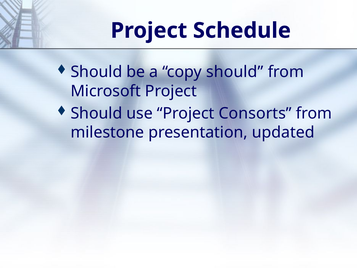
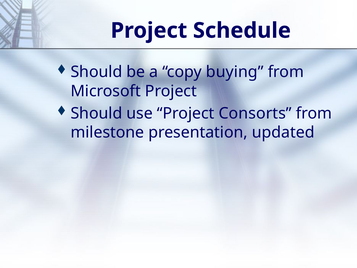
copy should: should -> buying
